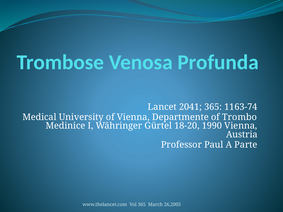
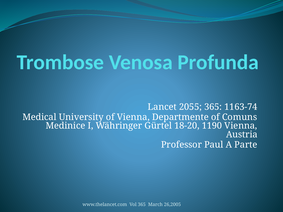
2041: 2041 -> 2055
Trombo: Trombo -> Comuns
1990: 1990 -> 1190
